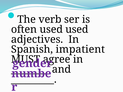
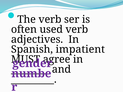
used used: used -> verb
